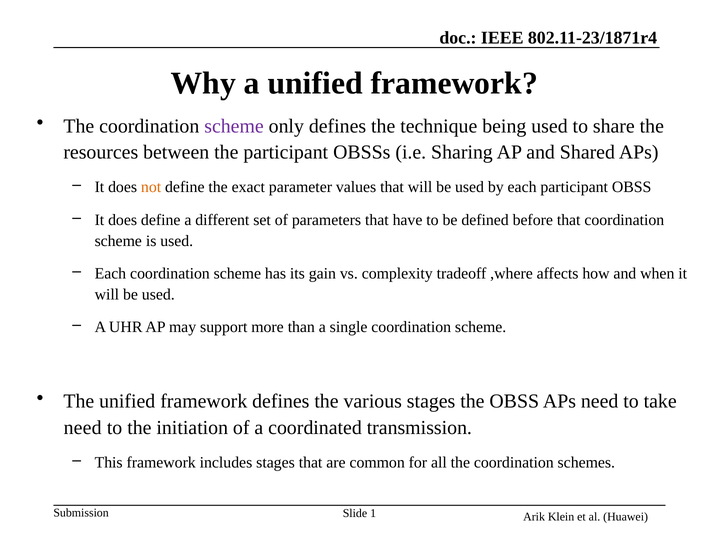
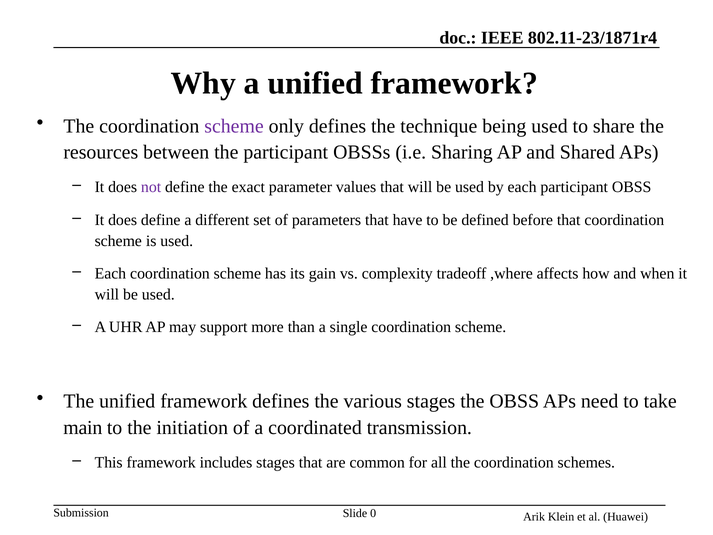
not colour: orange -> purple
need at (83, 427): need -> main
1: 1 -> 0
